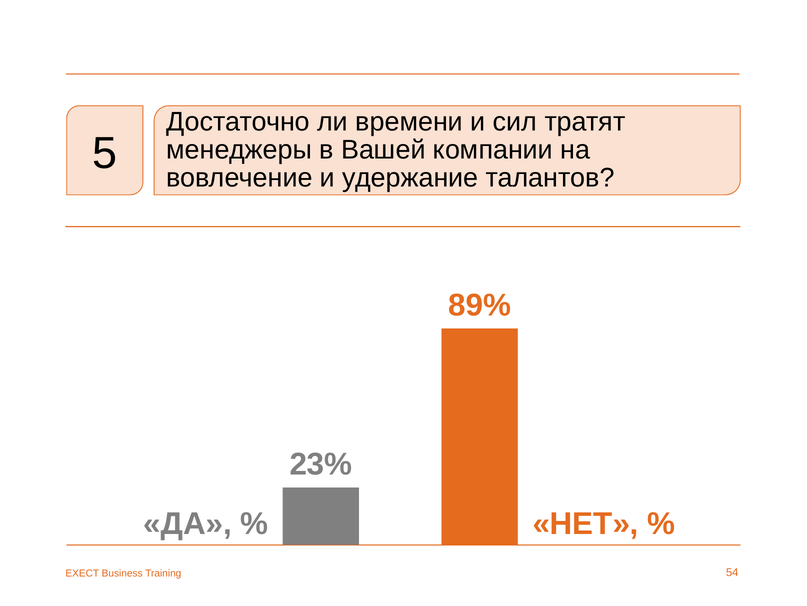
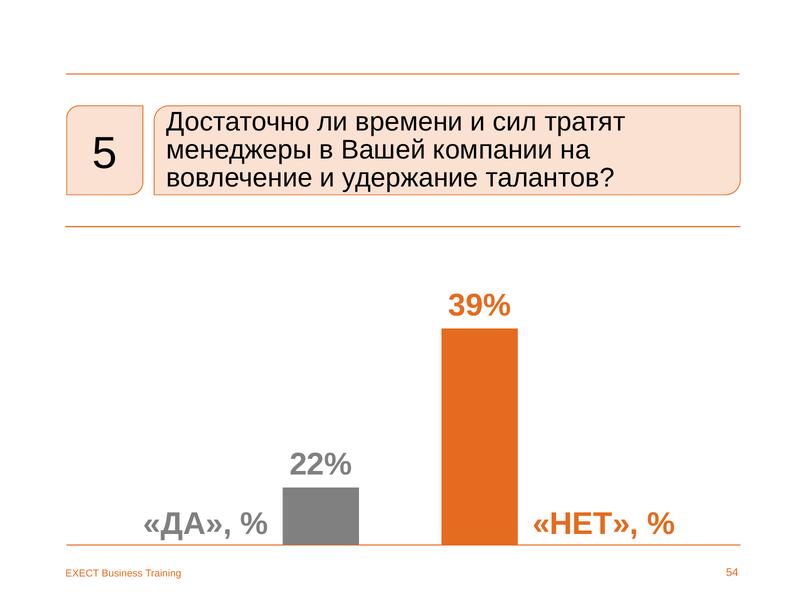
89%: 89% -> 39%
23%: 23% -> 22%
